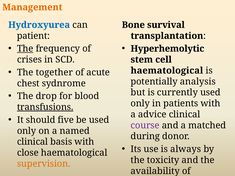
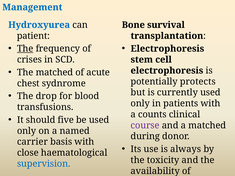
Management colour: orange -> blue
Hyperhemolytic at (167, 49): Hyperhemolytic -> Electrophoresis
The together: together -> matched
haematological at (167, 71): haematological -> electrophoresis
analysis: analysis -> protects
transfusions underline: present -> none
advice: advice -> counts
clinical at (33, 142): clinical -> carrier
supervision colour: orange -> blue
